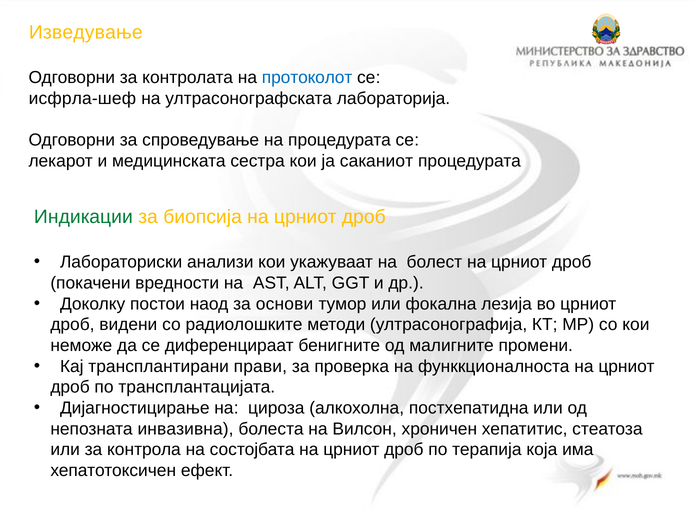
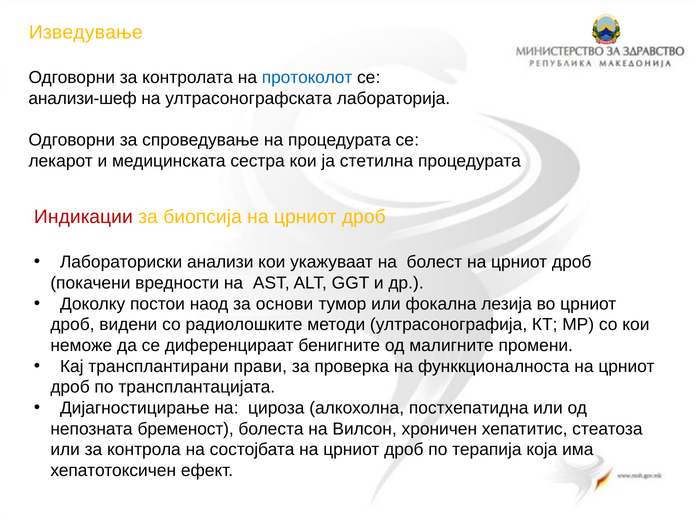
исфрла-шеф: исфрла-шеф -> анализи-шеф
саканиот: саканиот -> стетилна
Индикации colour: green -> red
инвазивна: инвазивна -> бременост
